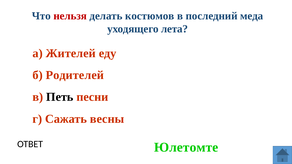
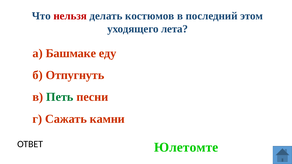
меда: меда -> этом
Жителей: Жителей -> Башмаке
Родителей: Родителей -> Отпугнуть
Петь colour: black -> green
весны: весны -> камни
